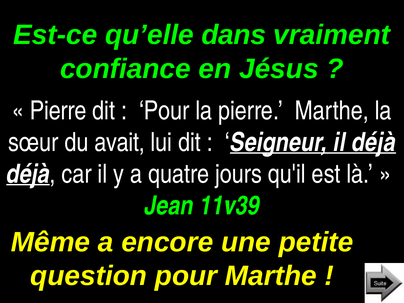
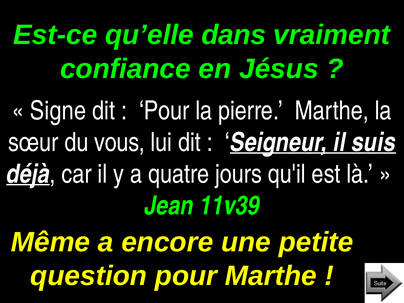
Pierre at (58, 111): Pierre -> Signe
avait: avait -> vous
il déjà: déjà -> suis
